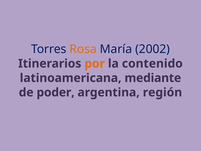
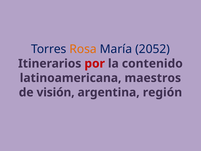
2002: 2002 -> 2052
por colour: orange -> red
mediante: mediante -> maestros
poder: poder -> visión
